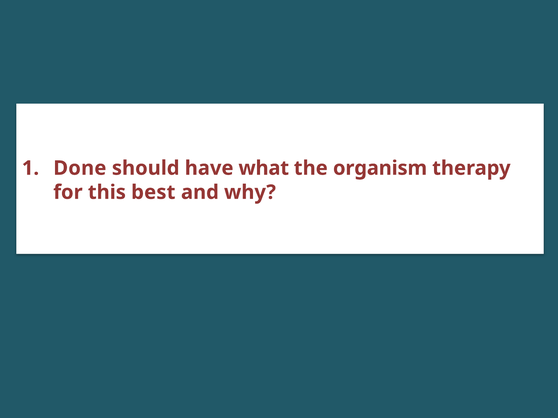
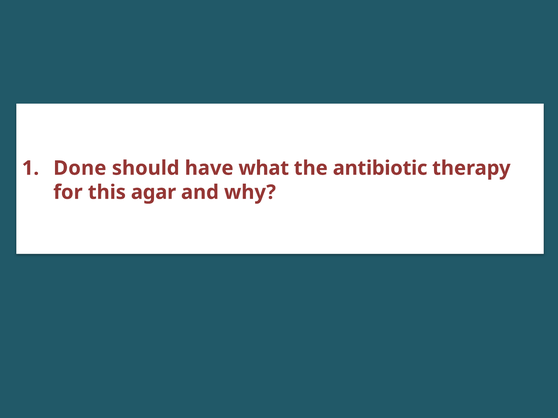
organism: organism -> antibiotic
best: best -> agar
